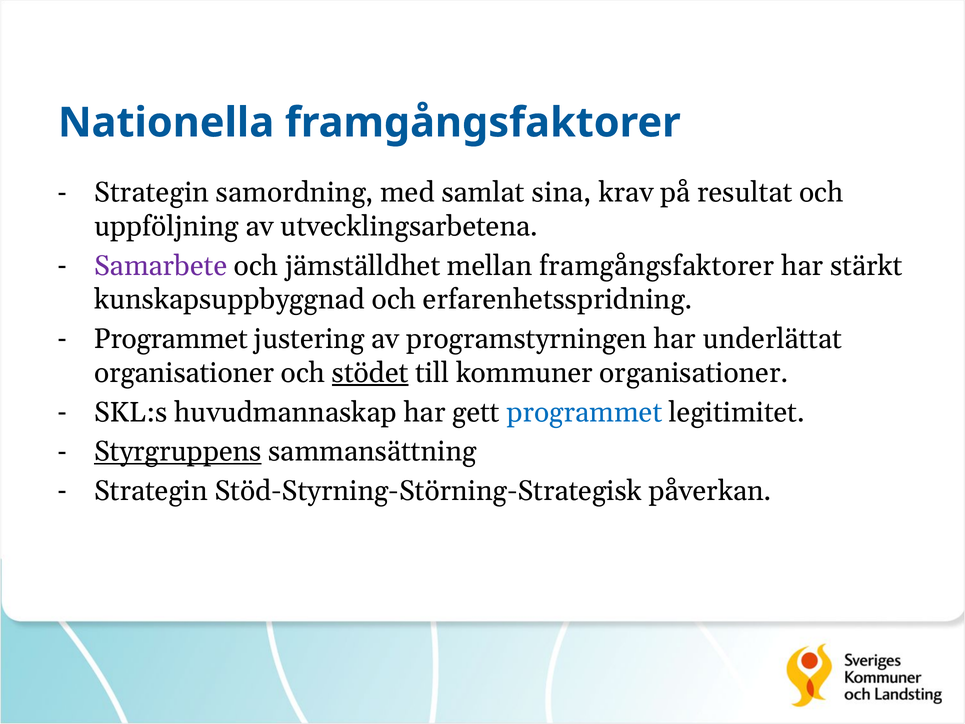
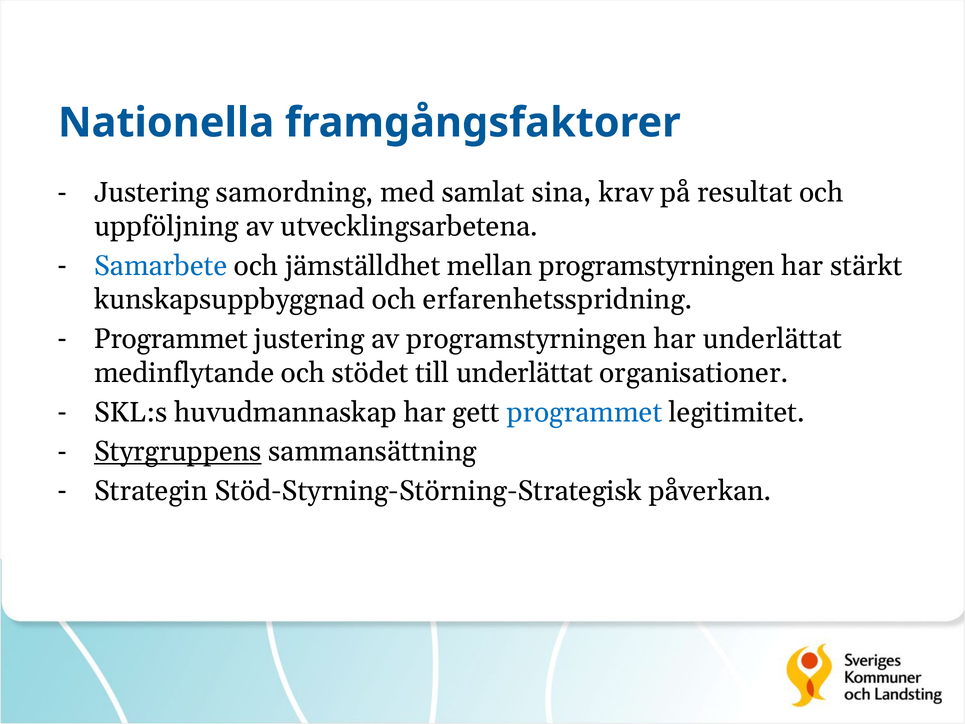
Strategin at (152, 193): Strategin -> Justering
Samarbete colour: purple -> blue
mellan framgångsfaktorer: framgångsfaktorer -> programstyrningen
organisationer at (184, 373): organisationer -> medinflytande
stödet underline: present -> none
till kommuner: kommuner -> underlättat
